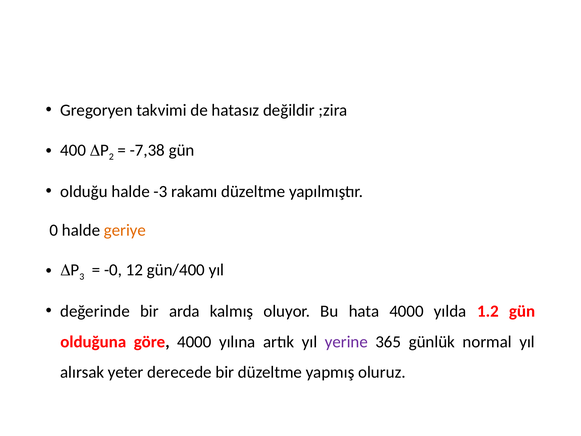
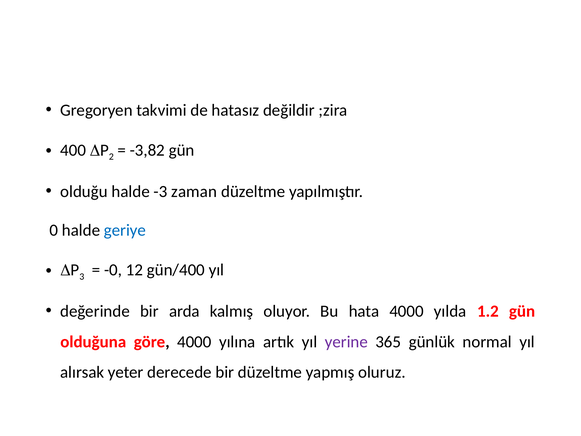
-7,38: -7,38 -> -3,82
rakamı: rakamı -> zaman
geriye colour: orange -> blue
